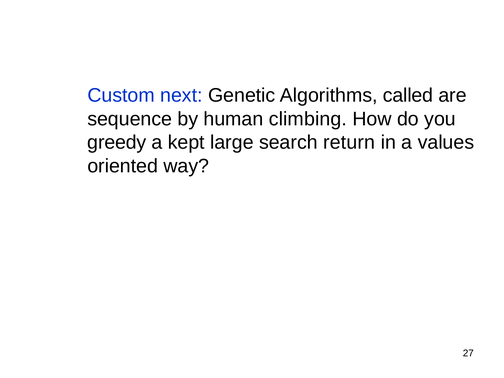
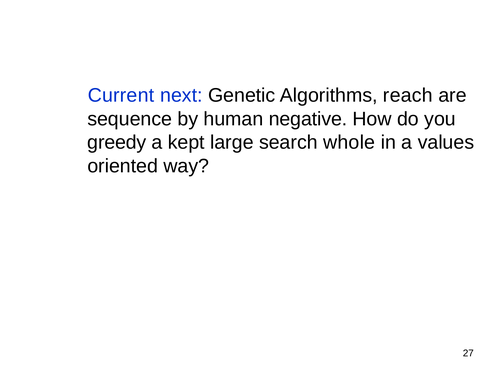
Custom: Custom -> Current
called: called -> reach
climbing: climbing -> negative
return: return -> whole
